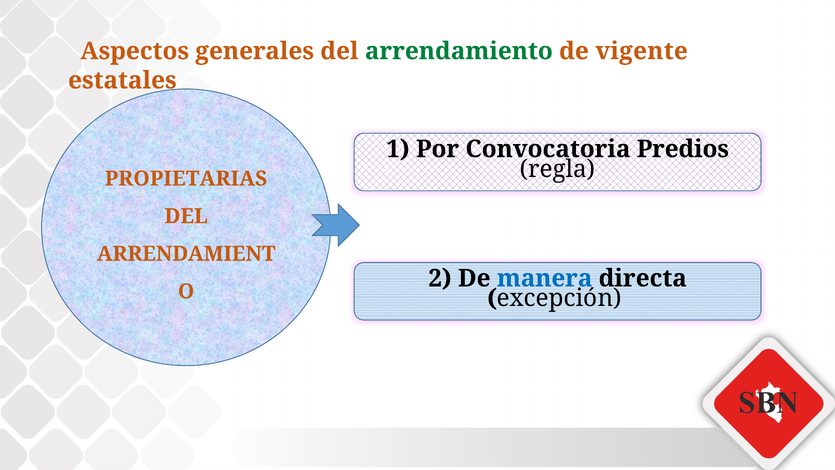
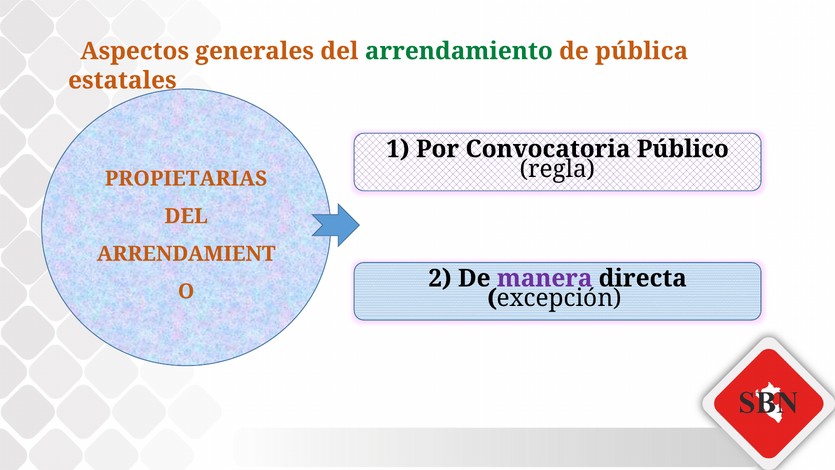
vigente: vigente -> pública
Predios: Predios -> Público
manera colour: blue -> purple
